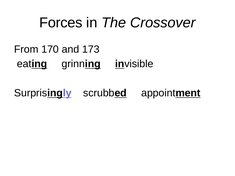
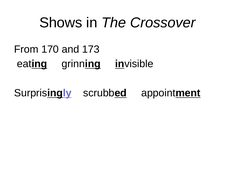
Forces: Forces -> Shows
